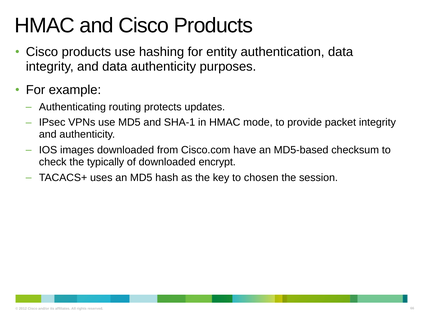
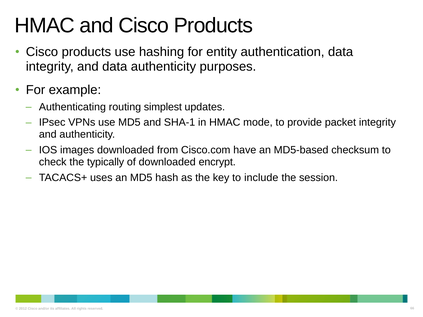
protects: protects -> simplest
chosen: chosen -> include
